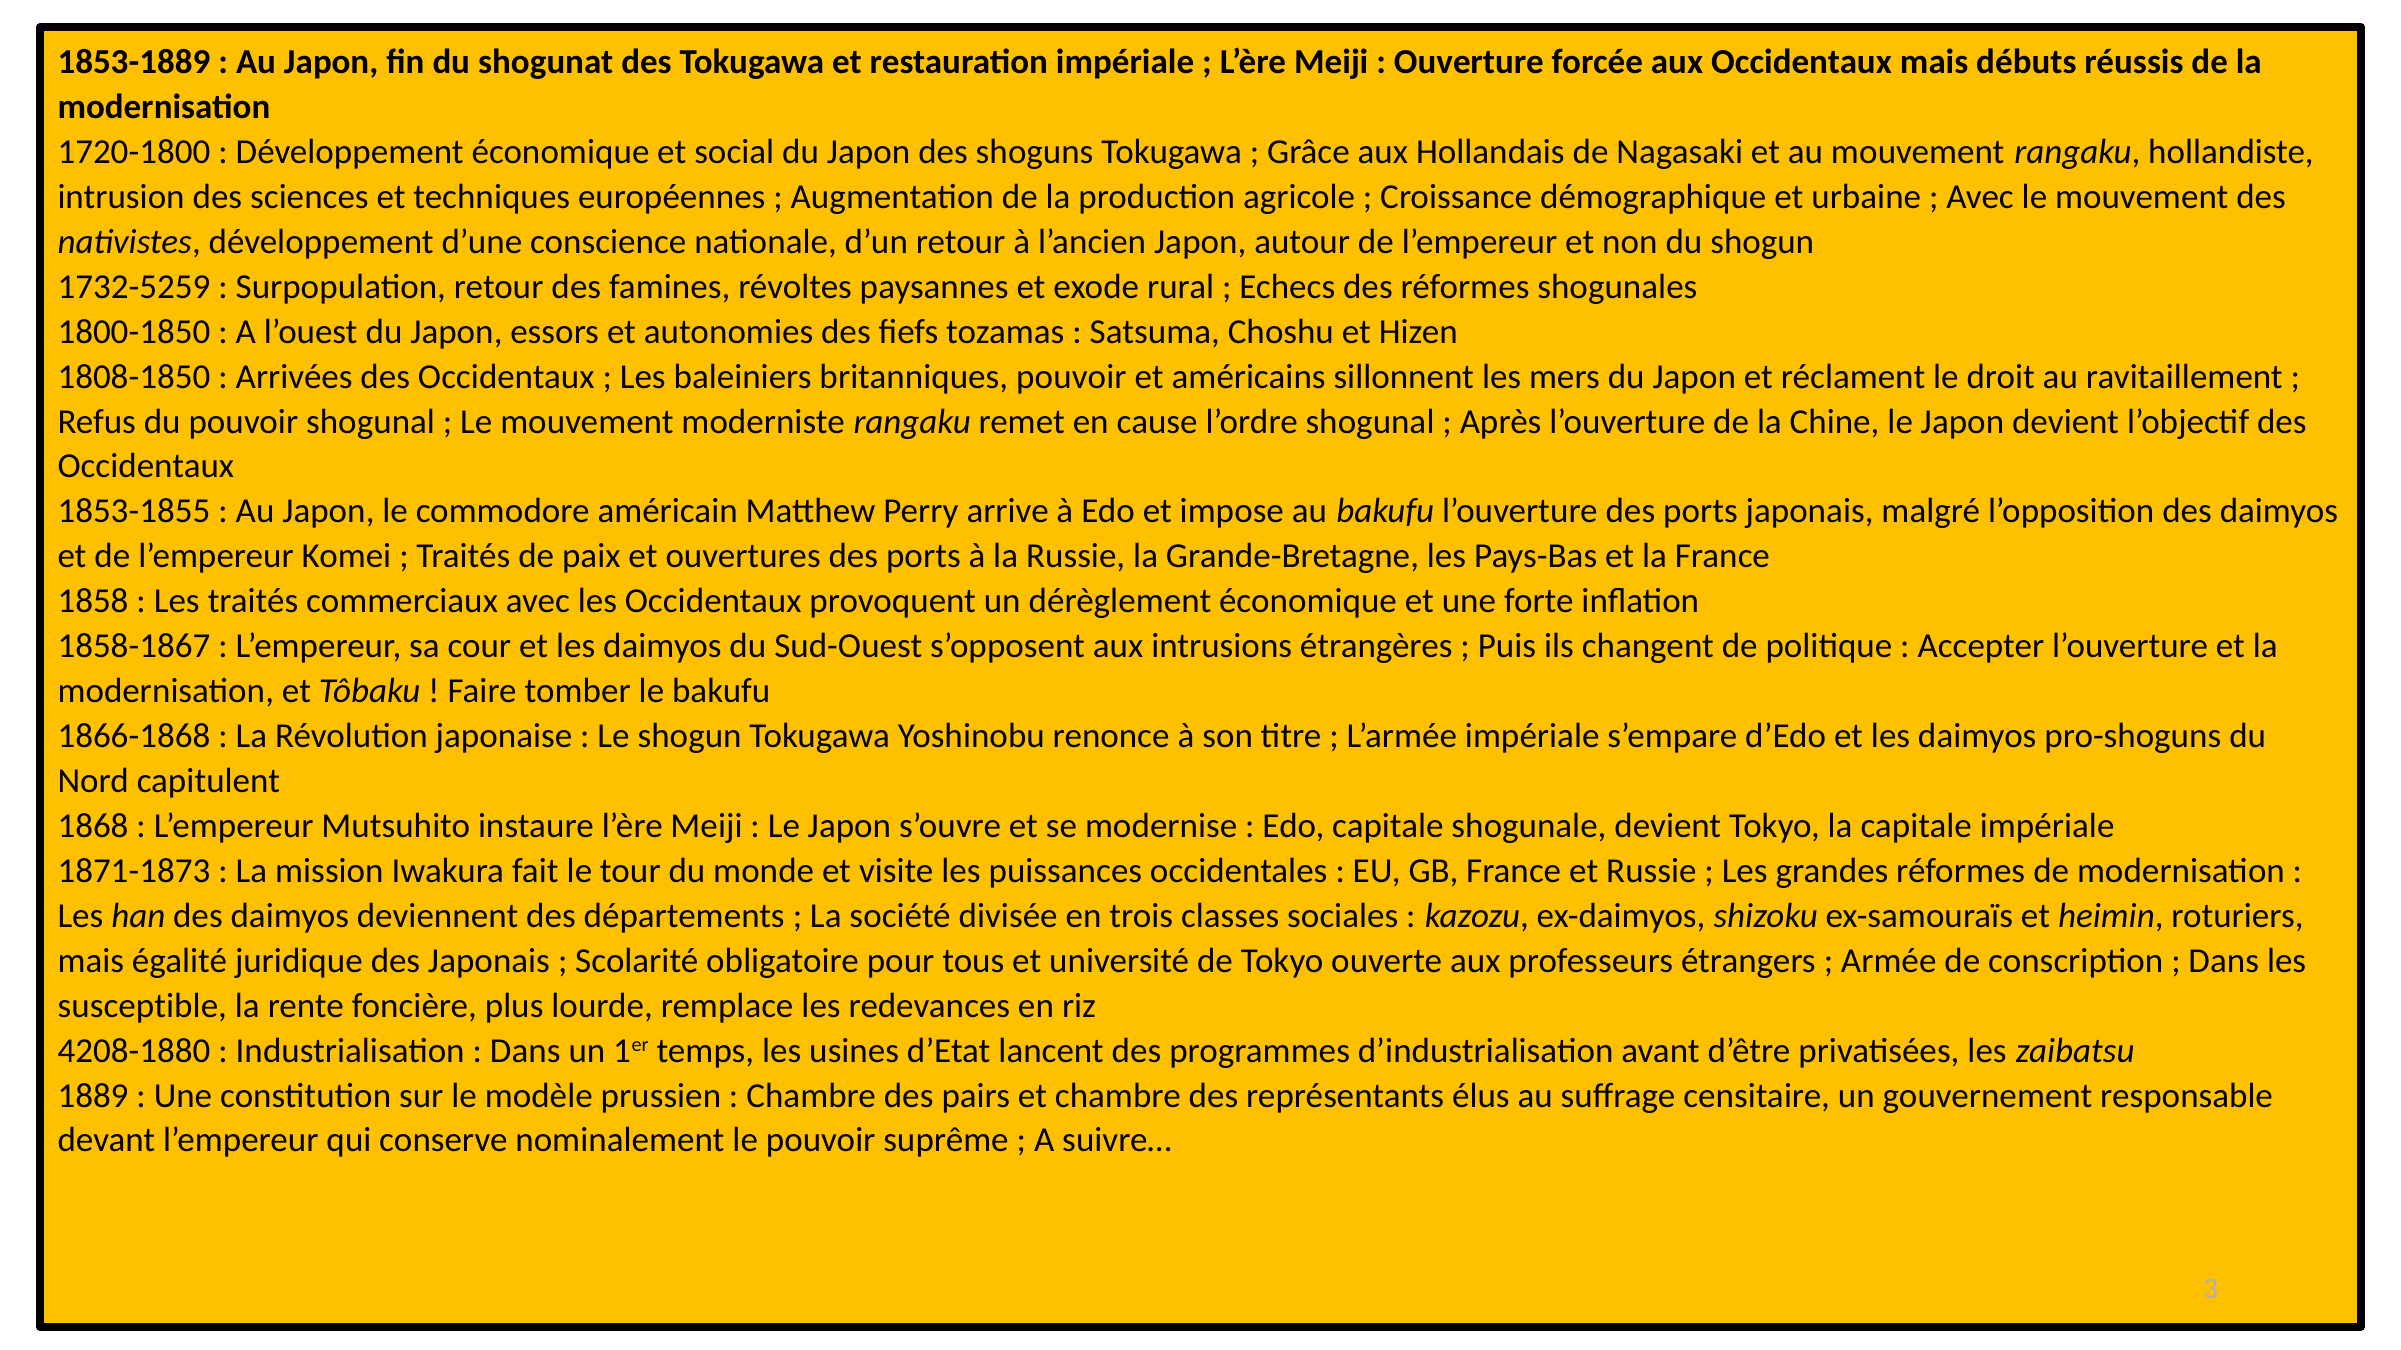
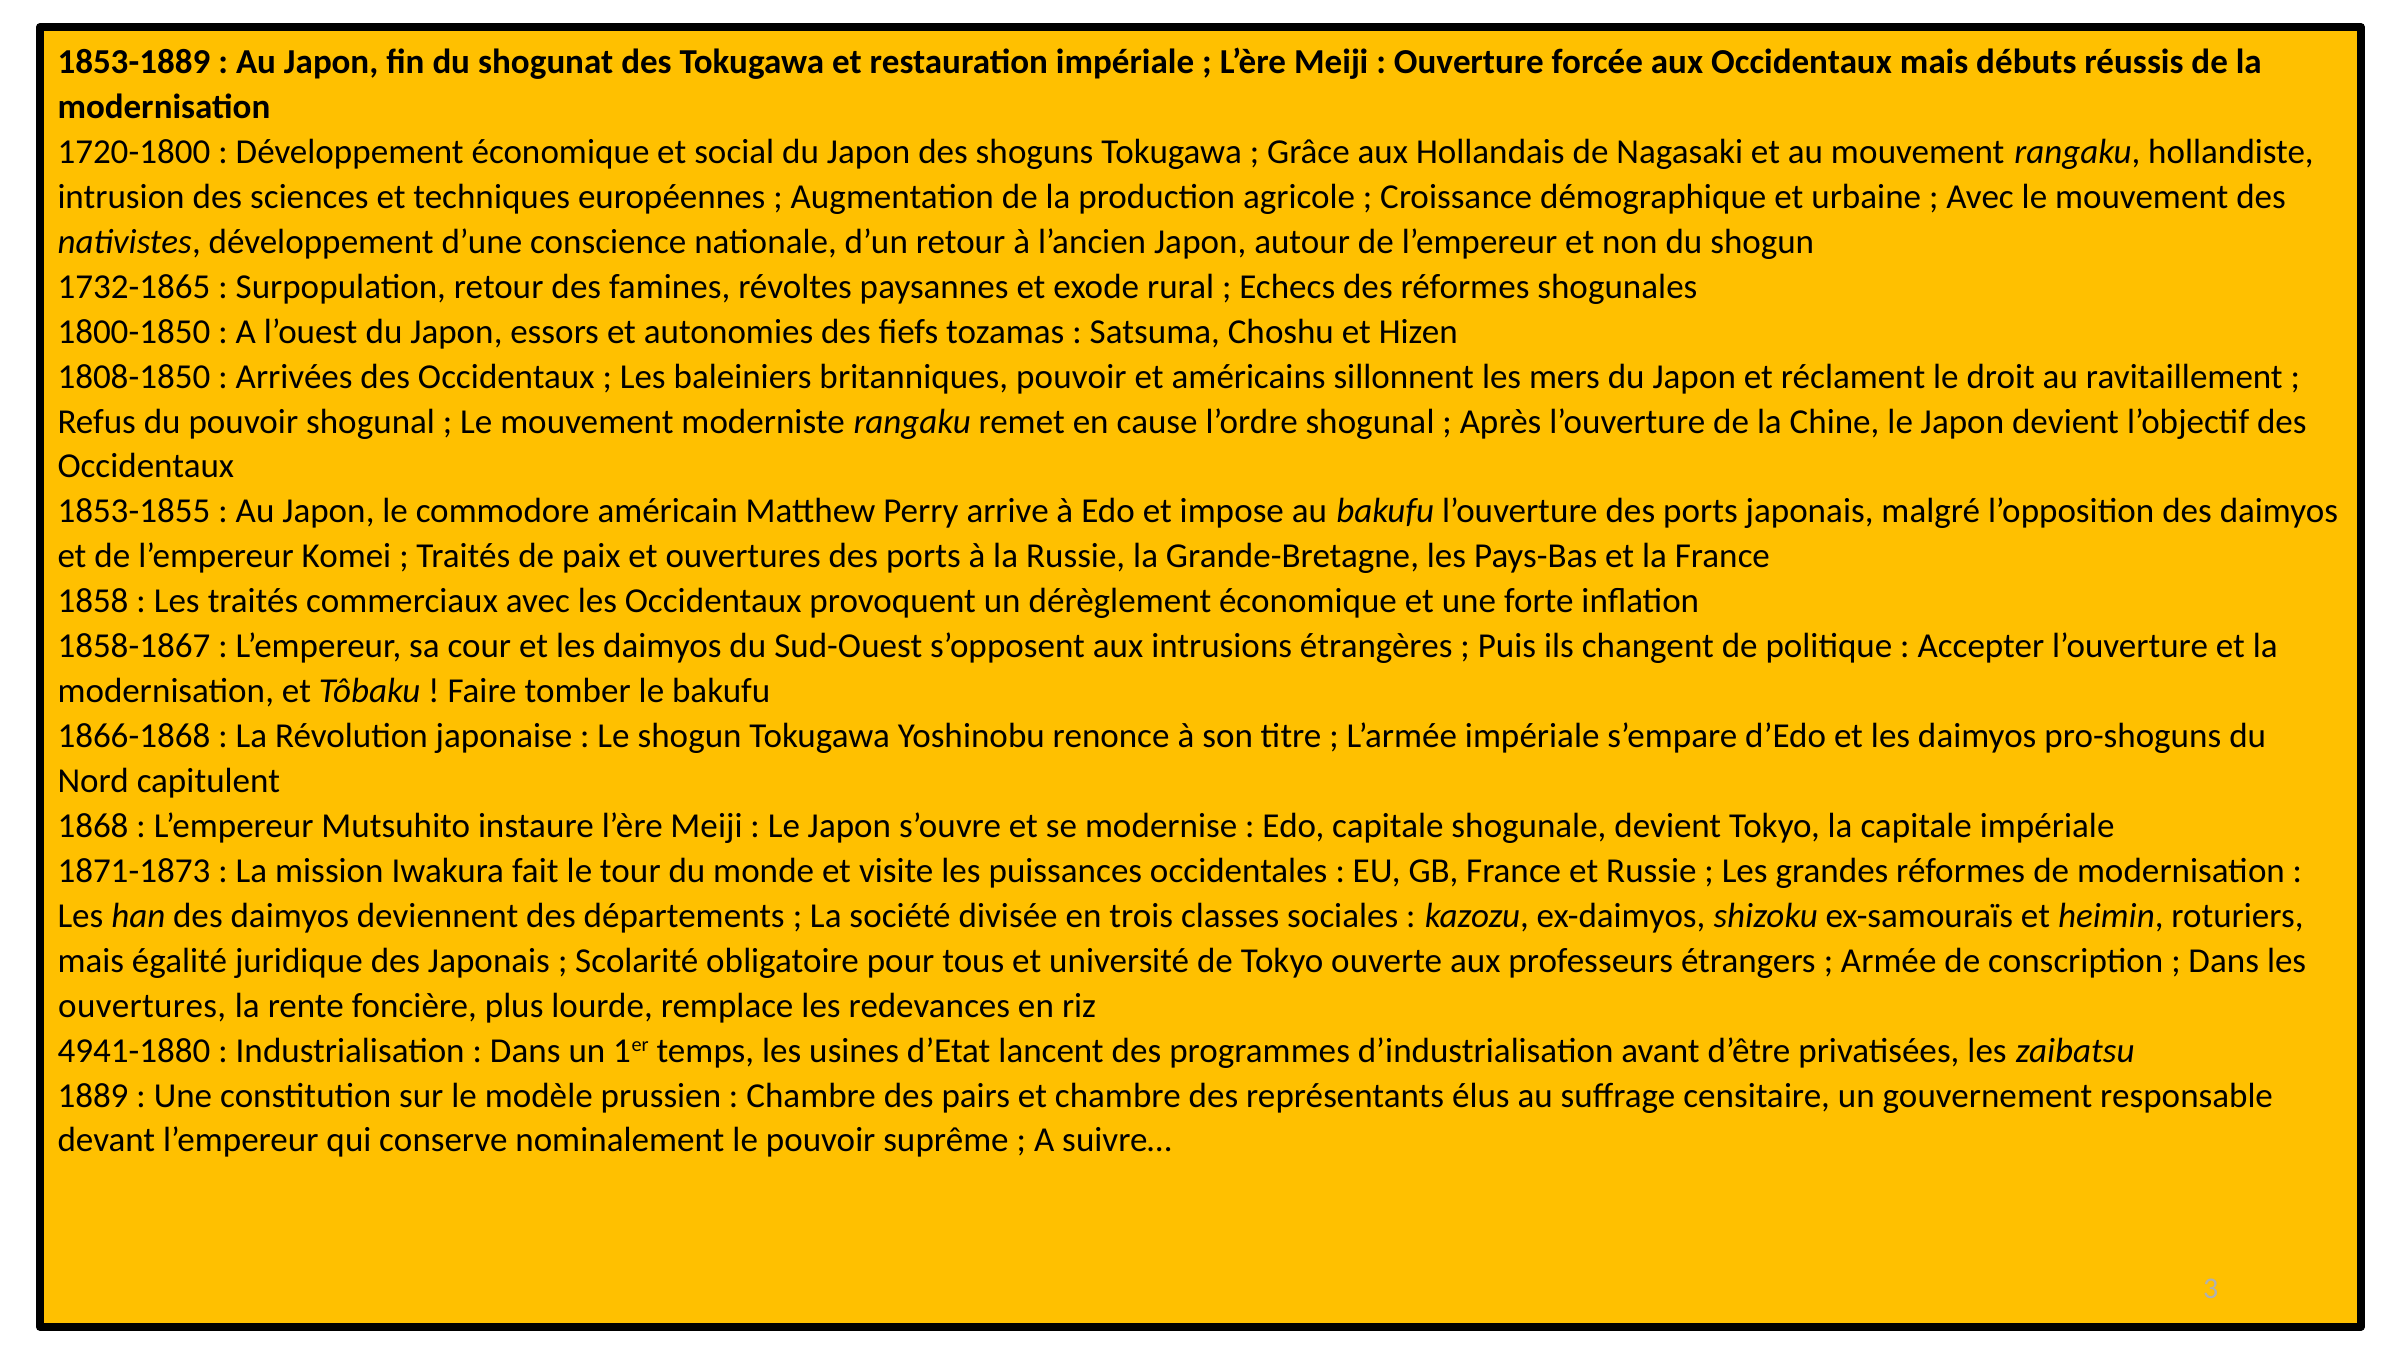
1732-5259: 1732-5259 -> 1732-1865
susceptible at (142, 1006): susceptible -> ouvertures
4208-1880: 4208-1880 -> 4941-1880
